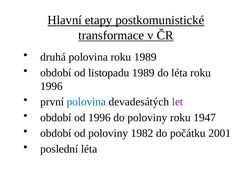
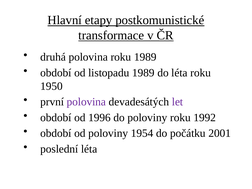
1996 at (52, 86): 1996 -> 1950
polovina at (86, 102) colour: blue -> purple
1947: 1947 -> 1992
1982: 1982 -> 1954
